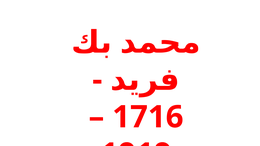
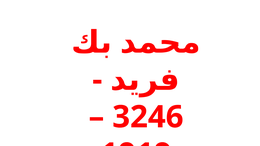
1716: 1716 -> 3246
